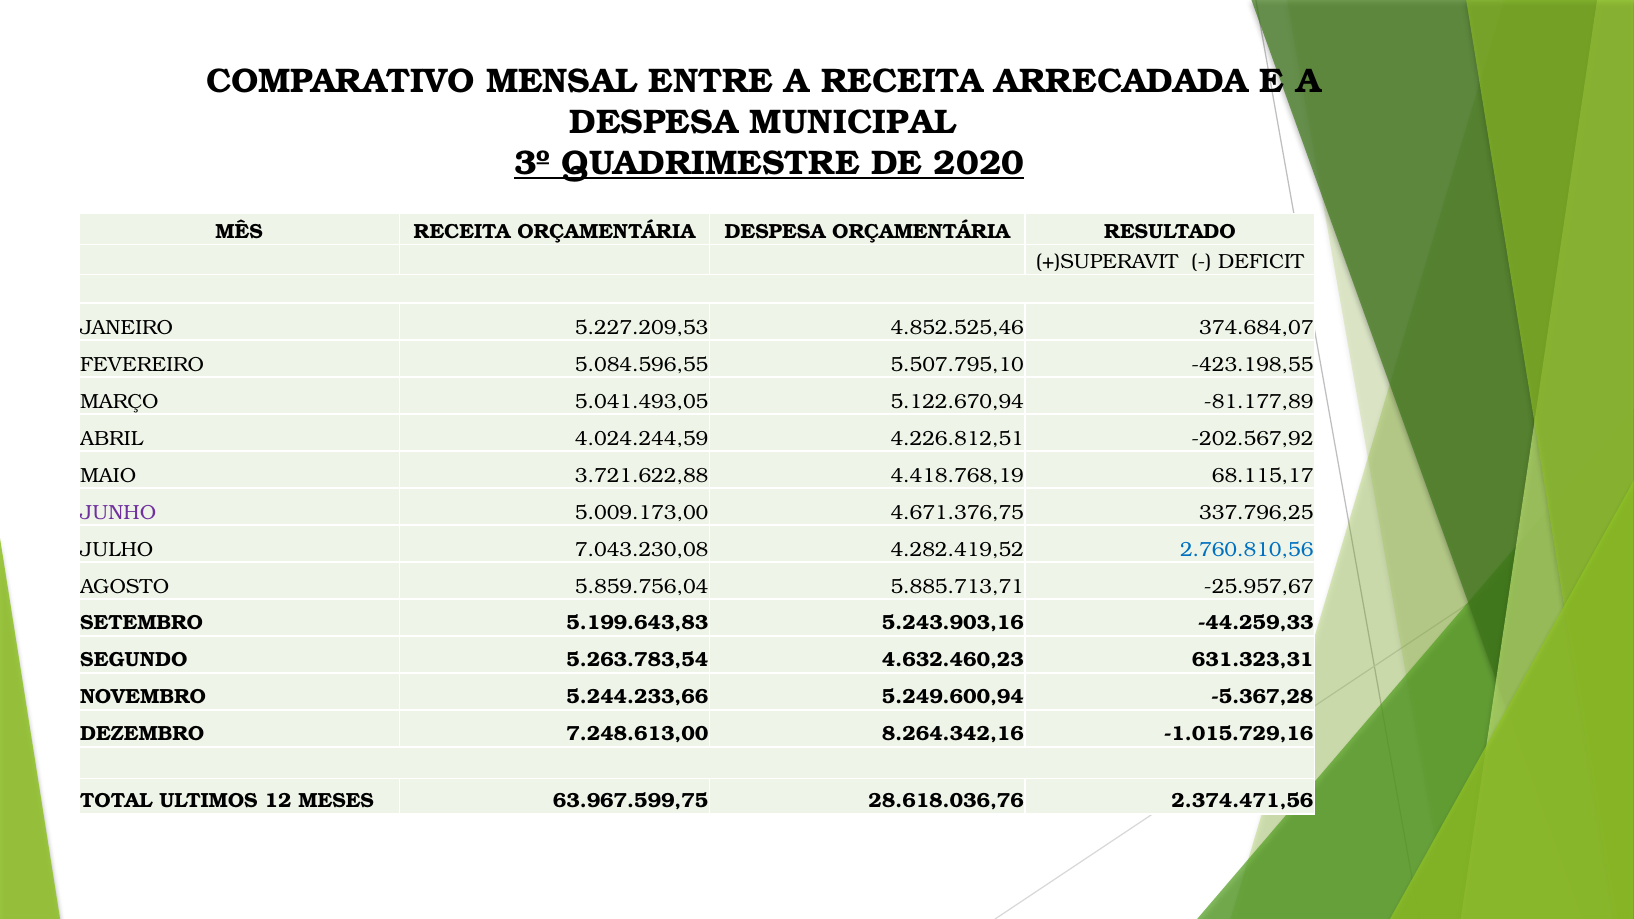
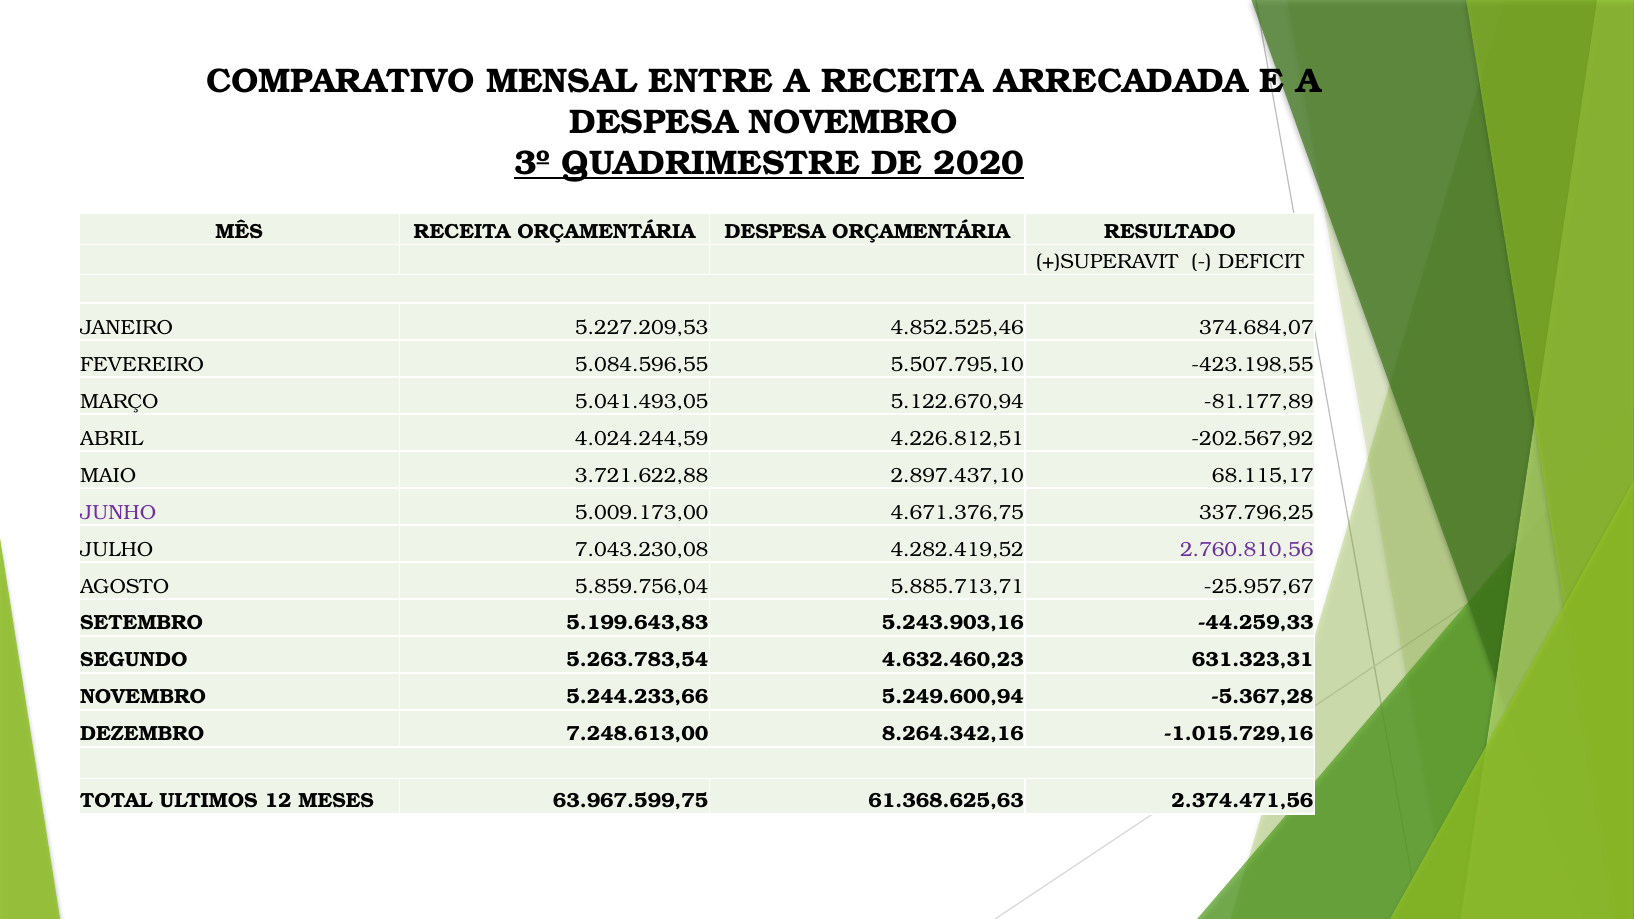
DESPESA MUNICIPAL: MUNICIPAL -> NOVEMBRO
4.418.768,19: 4.418.768,19 -> 2.897.437,10
2.760.810,56 colour: blue -> purple
28.618.036,76: 28.618.036,76 -> 61.368.625,63
